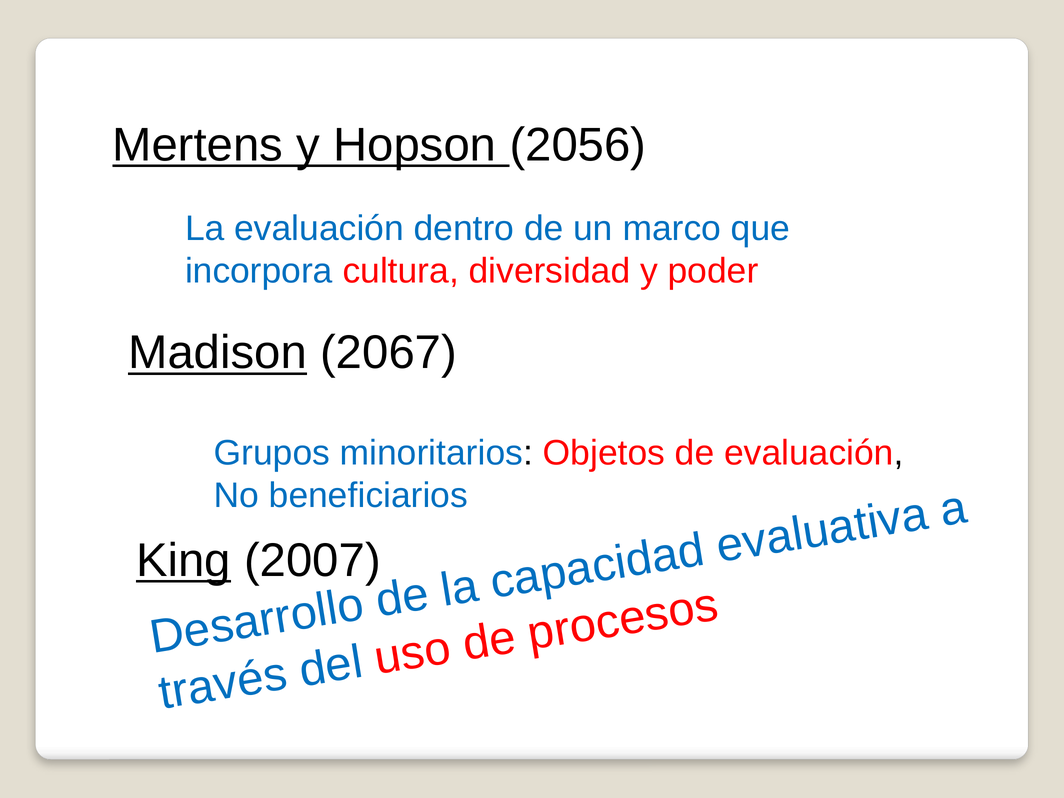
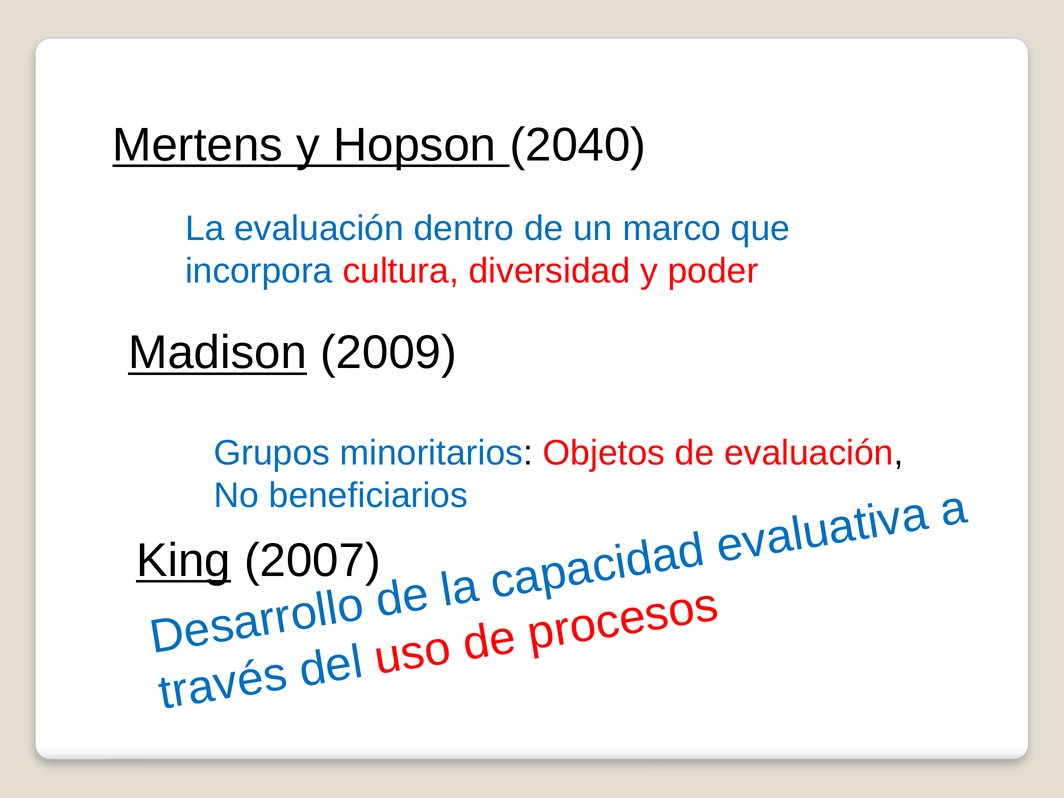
2056: 2056 -> 2040
2067: 2067 -> 2009
